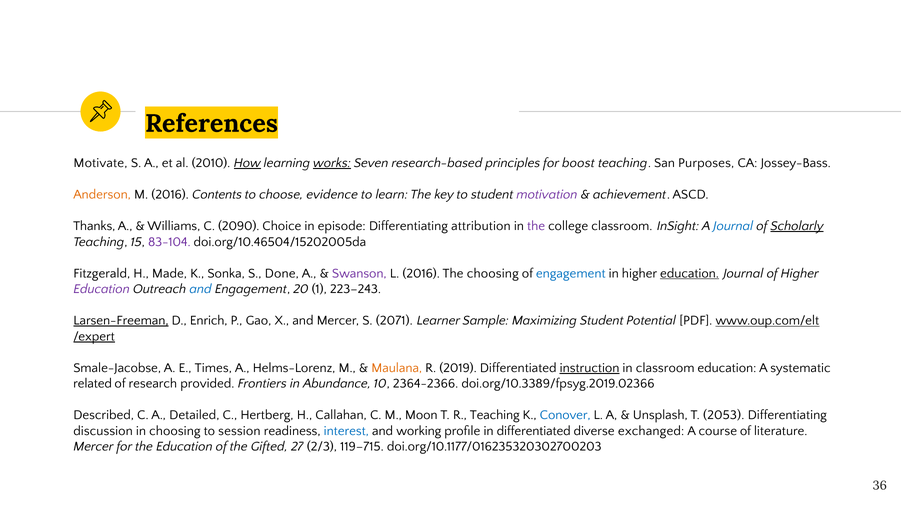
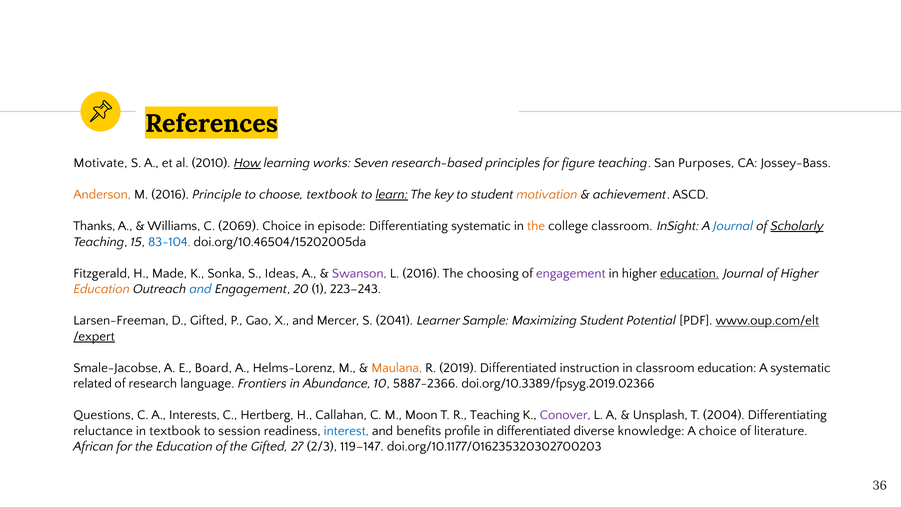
works underline: present -> none
boost: boost -> figure
Contents: Contents -> Principle
choose evidence: evidence -> textbook
learn underline: none -> present
motivation colour: purple -> orange
2090: 2090 -> 2069
Differentiating attribution: attribution -> systematic
the at (536, 226) colour: purple -> orange
83-104 colour: purple -> blue
Done: Done -> Ideas
engagement at (571, 273) colour: blue -> purple
Education at (102, 289) colour: purple -> orange
Larsen-Freeman underline: present -> none
D Enrich: Enrich -> Gifted
2071: 2071 -> 2041
Times: Times -> Board
instruction underline: present -> none
provided: provided -> language
2364-2366: 2364-2366 -> 5887-2366
Described: Described -> Questions
Detailed: Detailed -> Interests
Conover colour: blue -> purple
2053: 2053 -> 2004
discussion: discussion -> reluctance
in choosing: choosing -> textbook
working: working -> benefits
exchanged: exchanged -> knowledge
A course: course -> choice
Mercer at (93, 446): Mercer -> African
119–715: 119–715 -> 119–147
